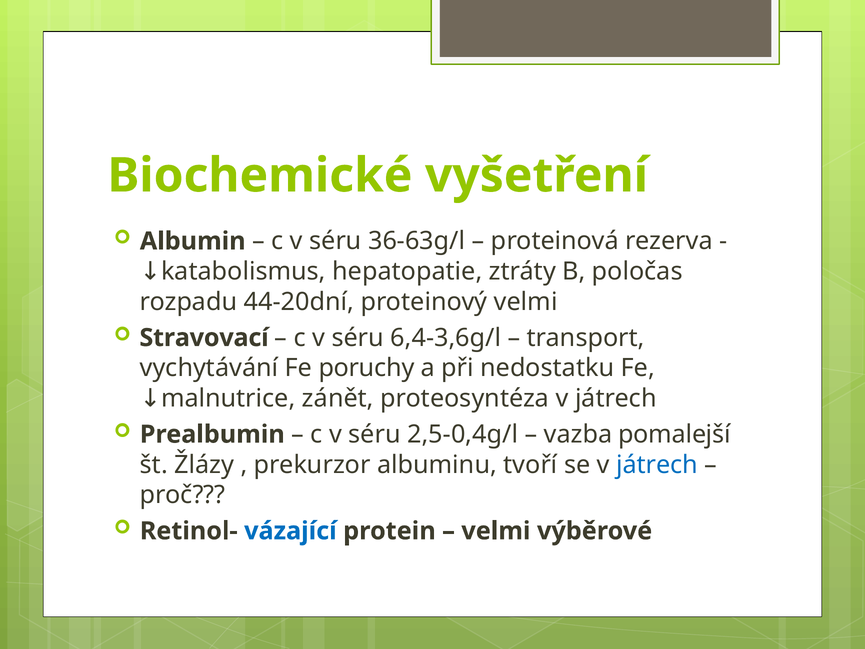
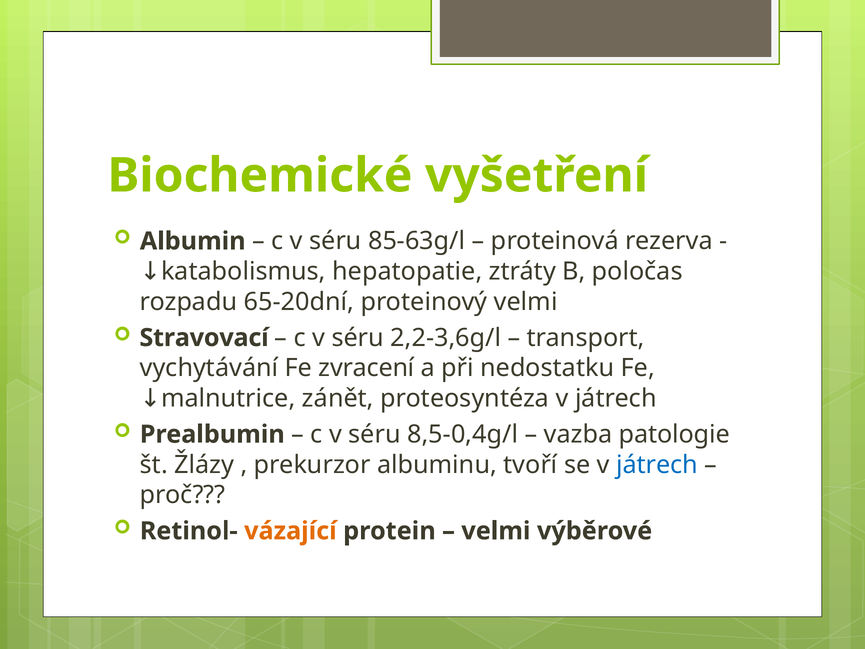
36-63g/l: 36-63g/l -> 85-63g/l
44-20dní: 44-20dní -> 65-20dní
6,4-3,6g/l: 6,4-3,6g/l -> 2,2-3,6g/l
poruchy: poruchy -> zvracení
2,5-0,4g/l: 2,5-0,4g/l -> 8,5-0,4g/l
pomalejší: pomalejší -> patologie
vázající colour: blue -> orange
